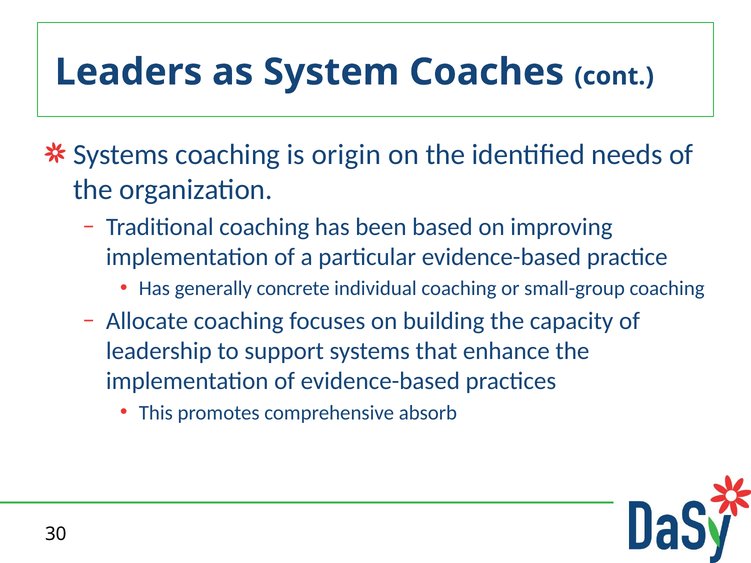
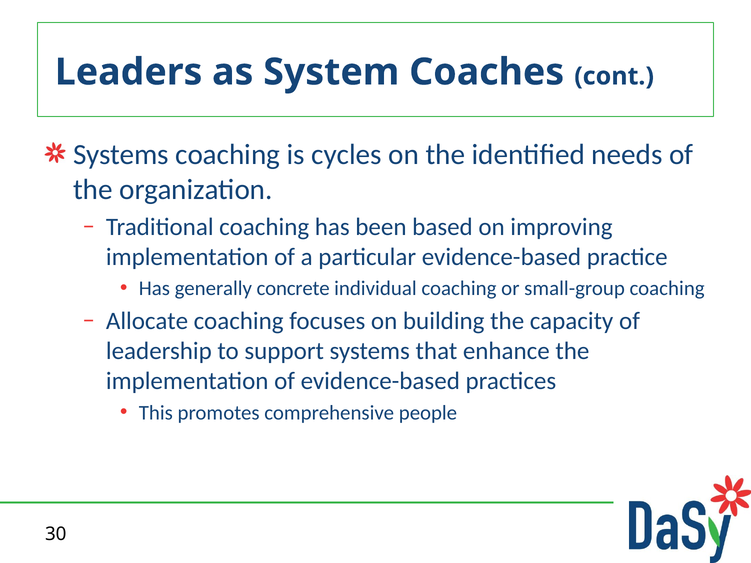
origin: origin -> cycles
absorb: absorb -> people
